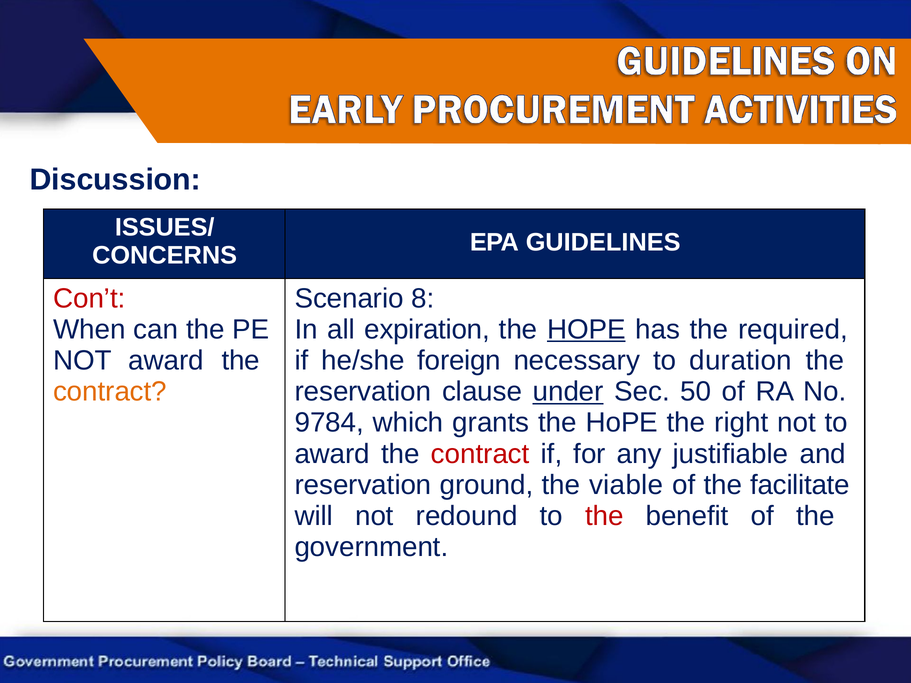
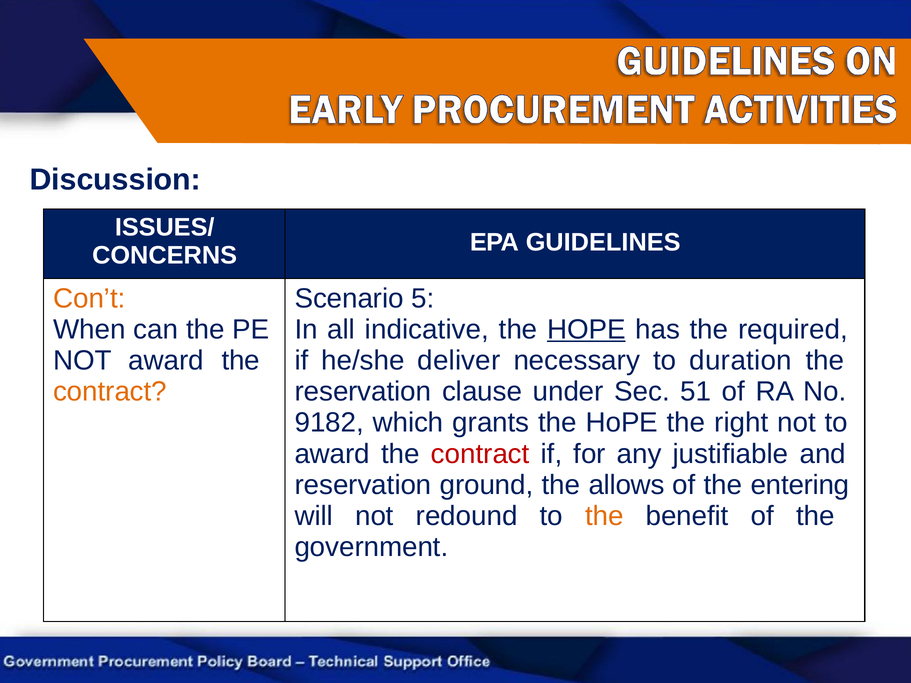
Con’t colour: red -> orange
8: 8 -> 5
expiration: expiration -> indicative
foreign: foreign -> deliver
under underline: present -> none
50: 50 -> 51
9784: 9784 -> 9182
viable: viable -> allows
facilitate: facilitate -> entering
the at (604, 516) colour: red -> orange
